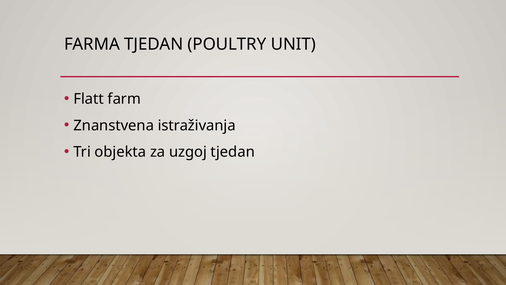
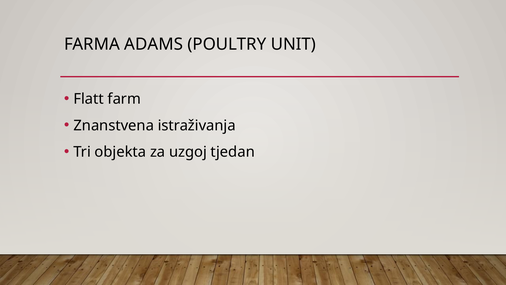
FARMA TJEDAN: TJEDAN -> ADAMS
